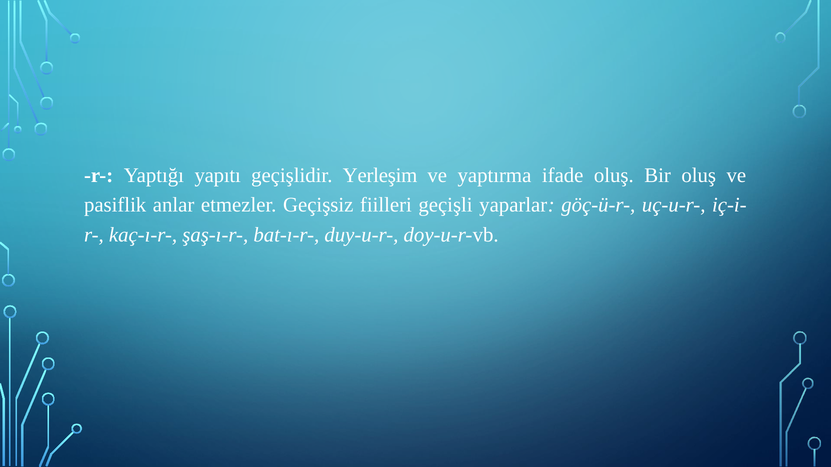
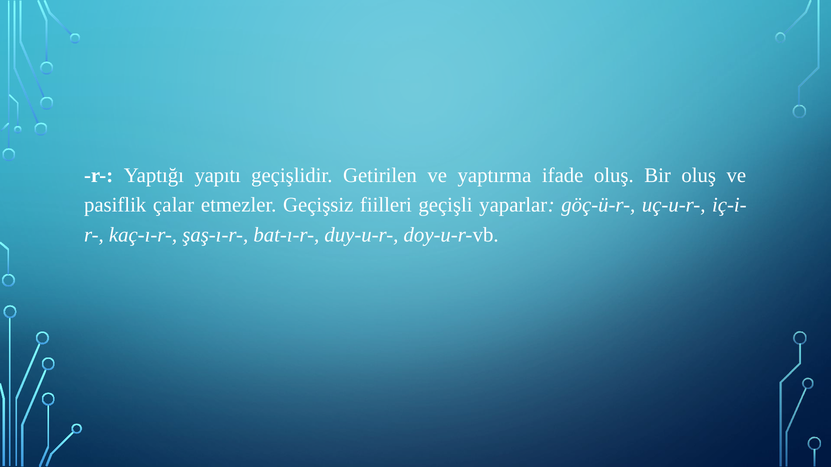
Yerleşim: Yerleşim -> Getirilen
anlar: anlar -> çalar
